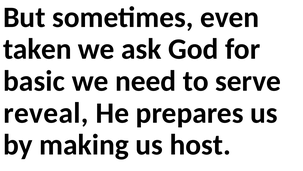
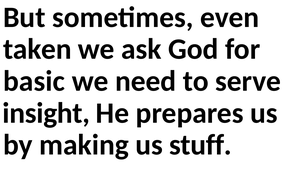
reveal: reveal -> insight
host: host -> stuff
